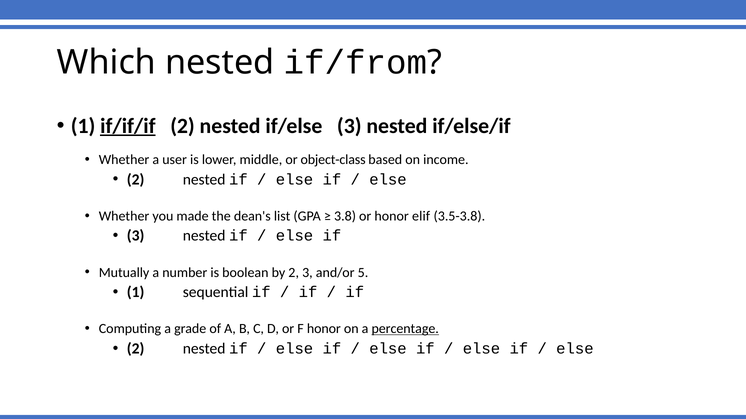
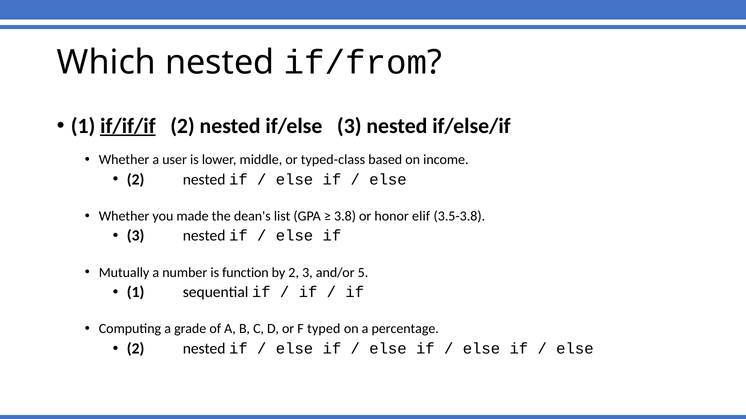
object-class: object-class -> typed-class
boolean: boolean -> function
F honor: honor -> typed
percentage underline: present -> none
